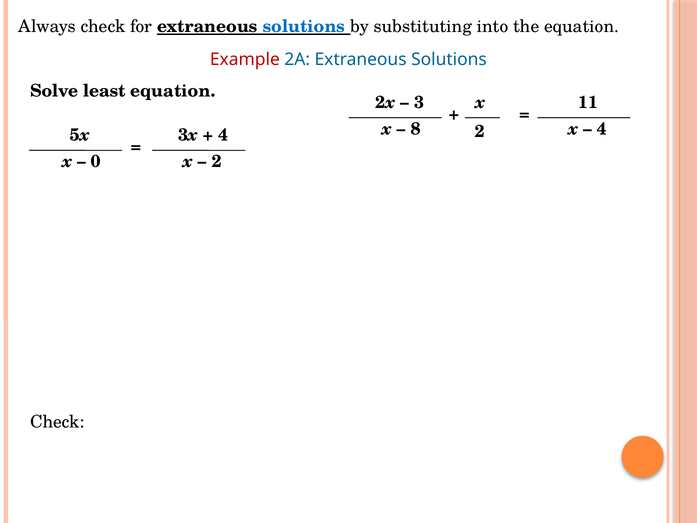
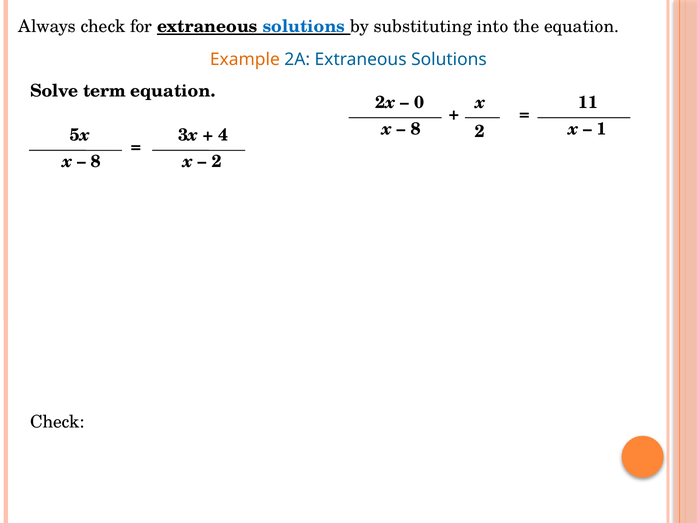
Example colour: red -> orange
least: least -> term
3: 3 -> 0
4 at (602, 129): 4 -> 1
0 at (96, 162): 0 -> 8
